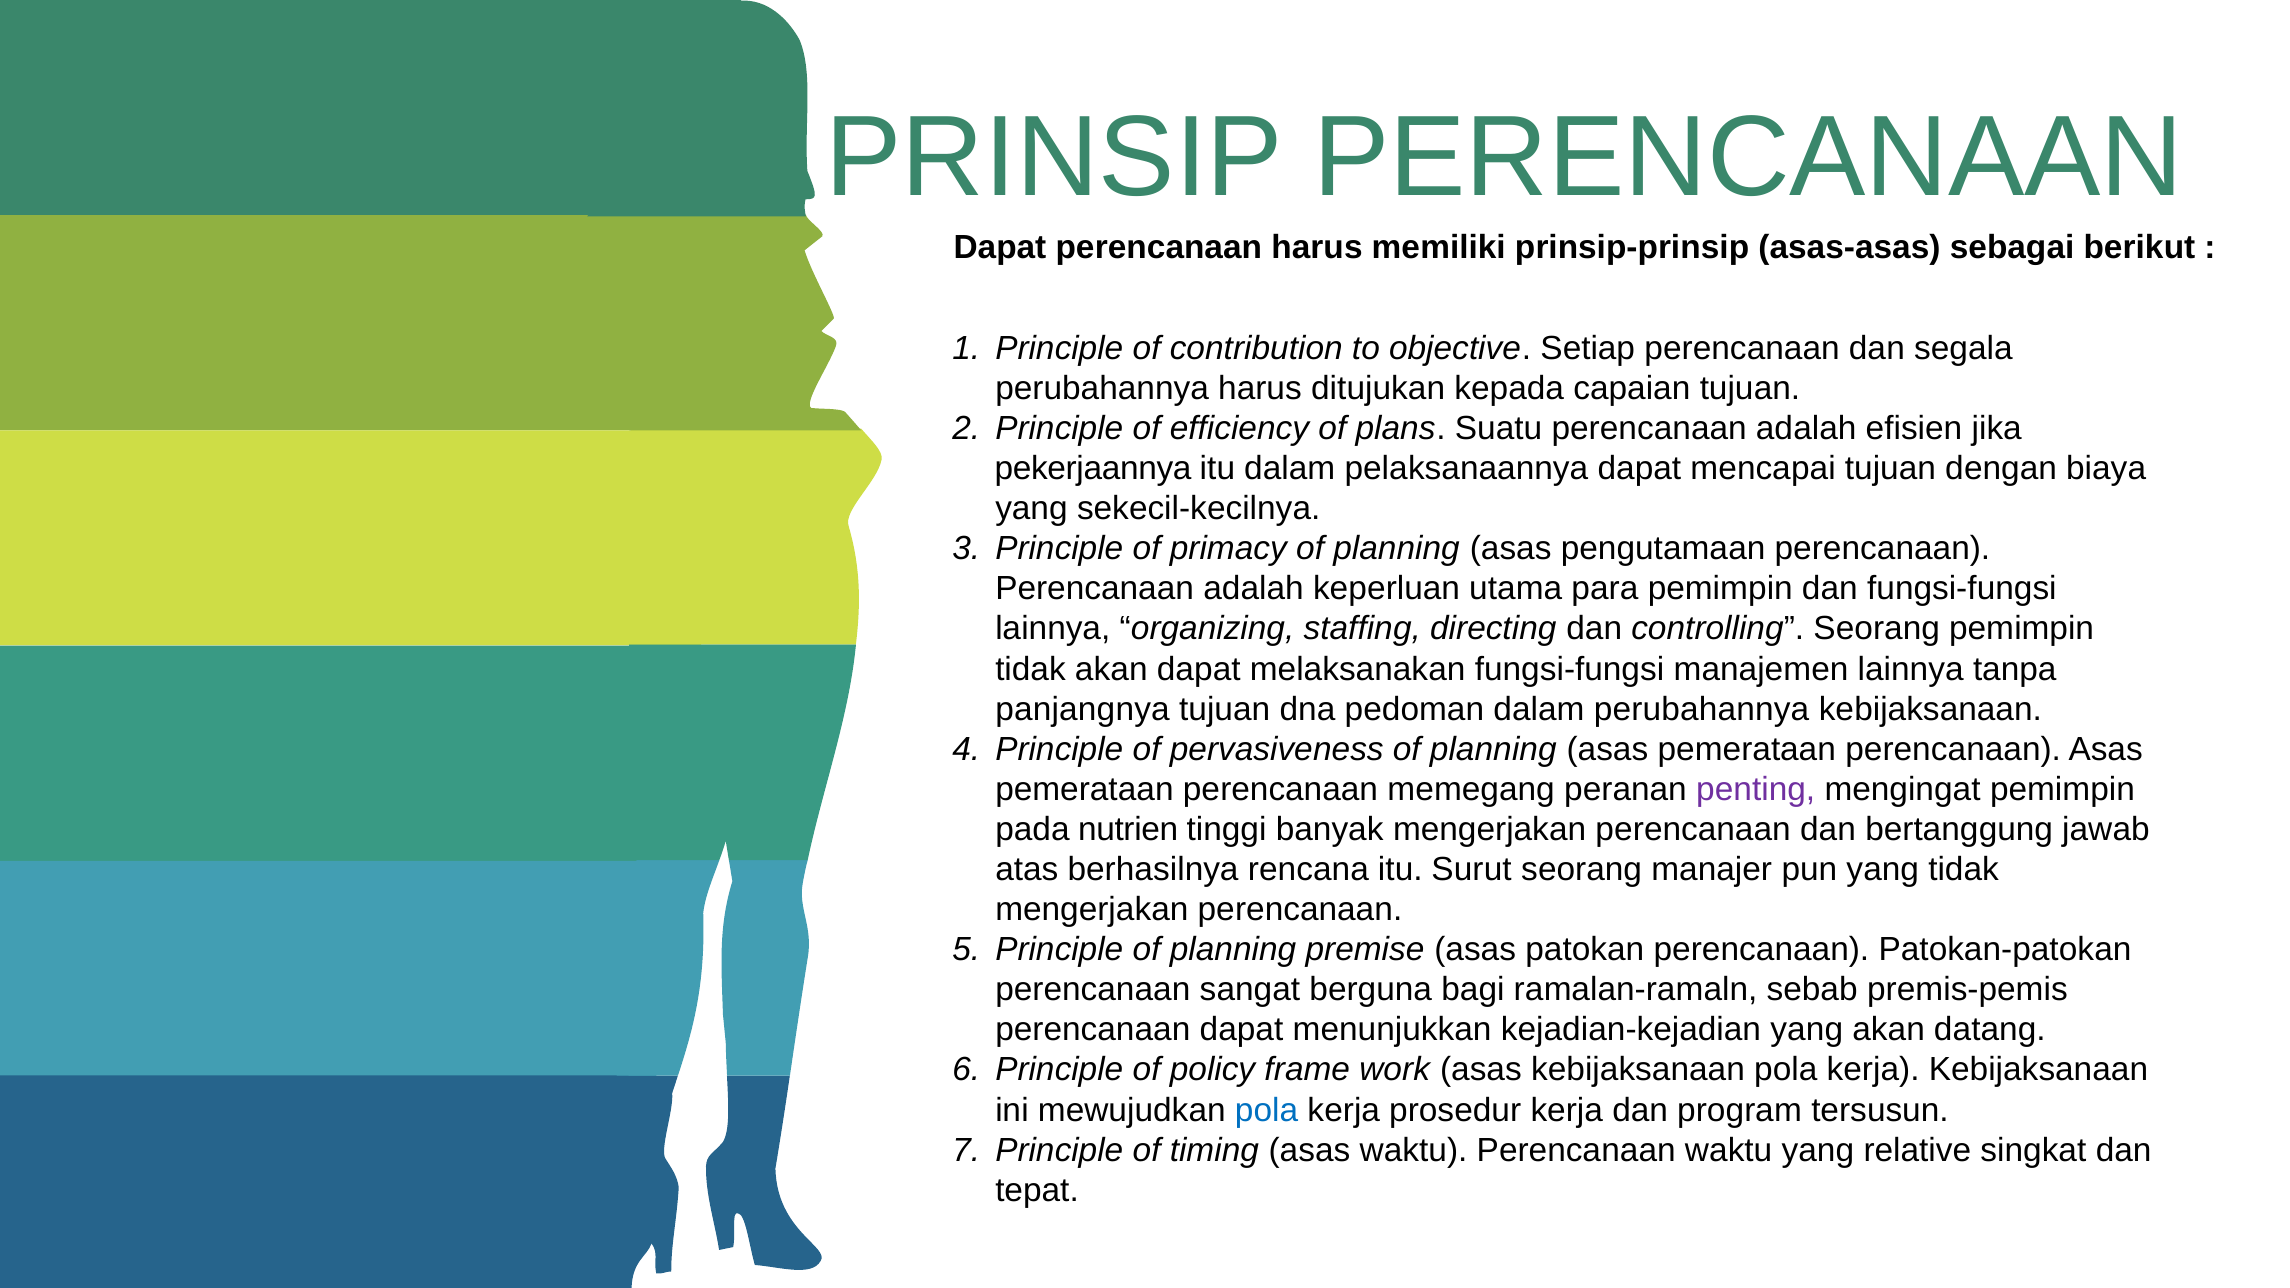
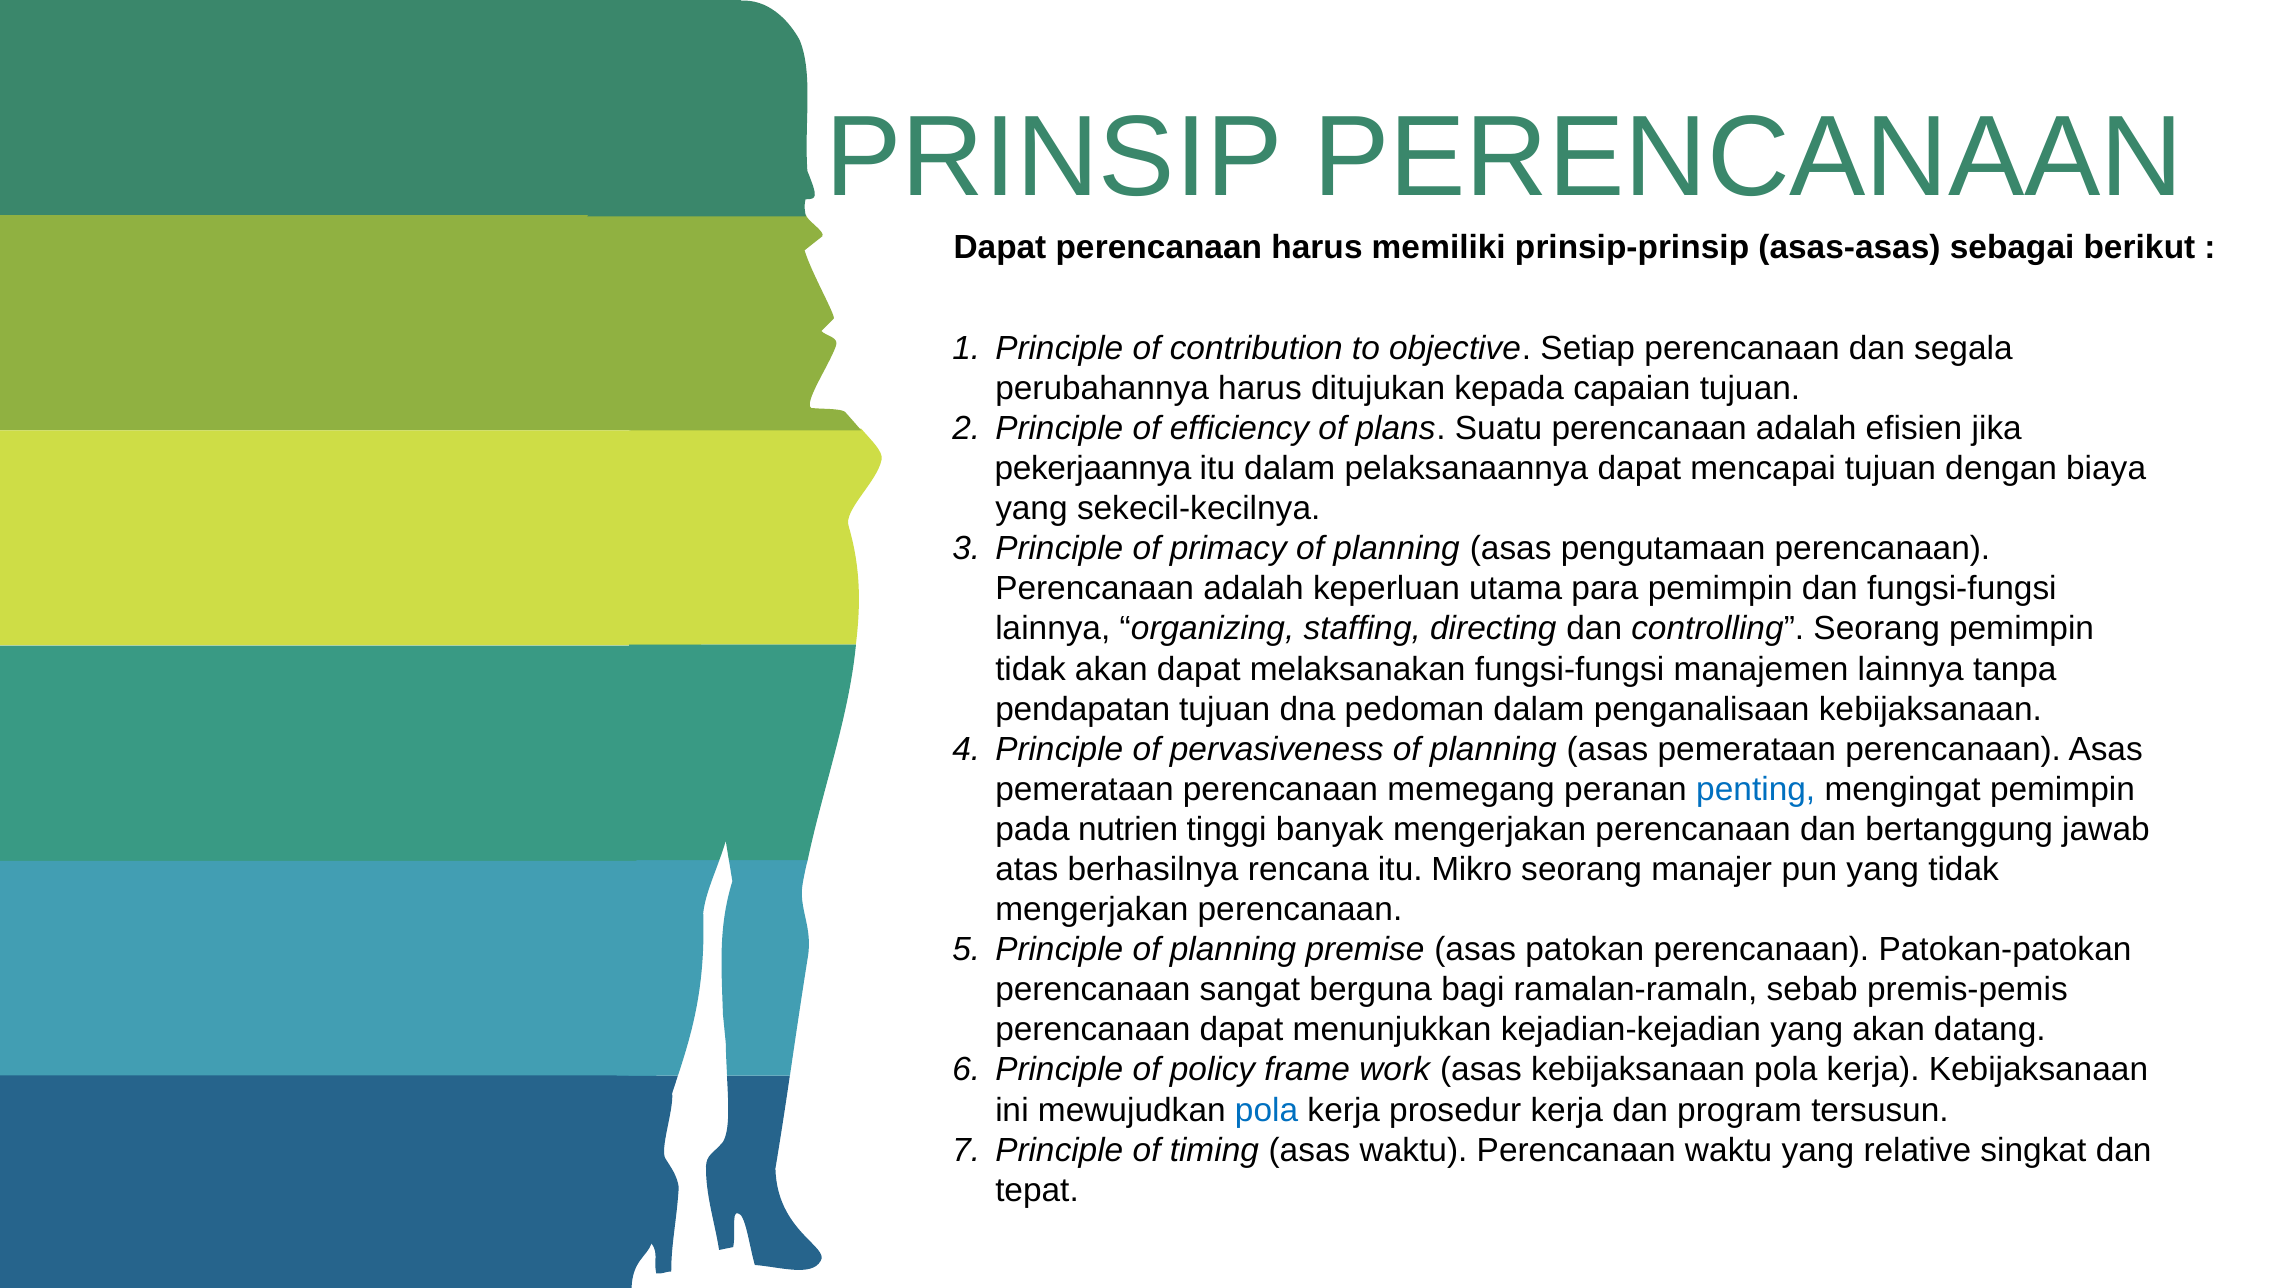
panjangnya: panjangnya -> pendapatan
dalam perubahannya: perubahannya -> penganalisaan
penting colour: purple -> blue
Surut: Surut -> Mikro
